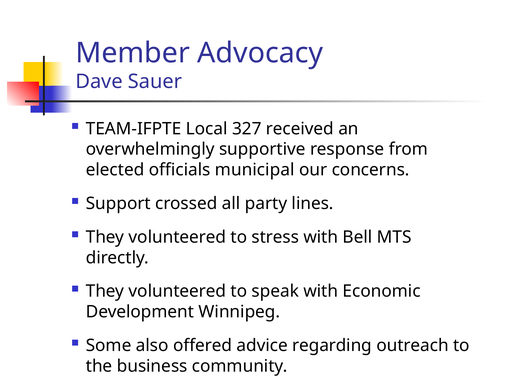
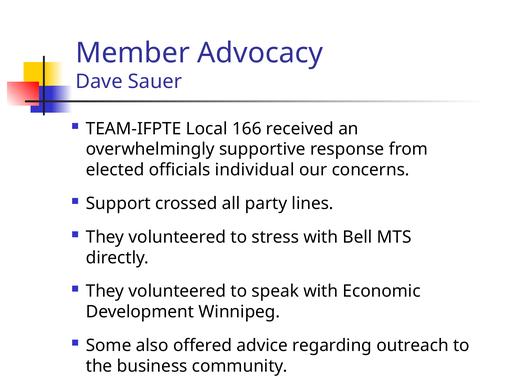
327: 327 -> 166
municipal: municipal -> individual
